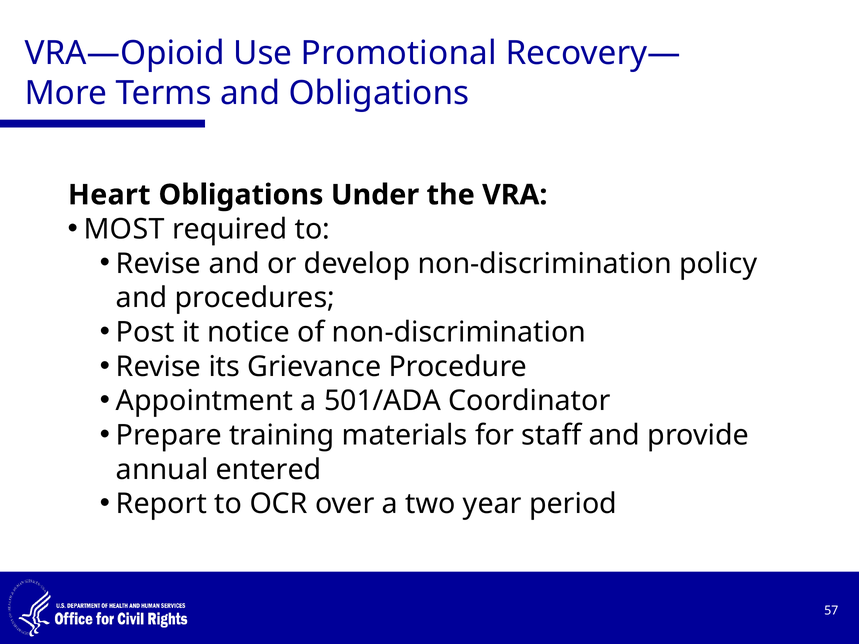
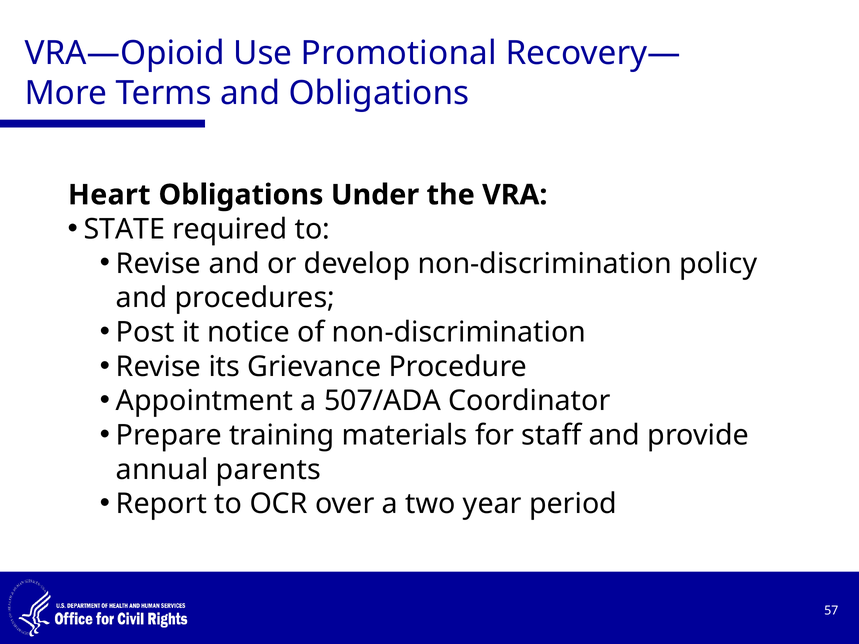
MOST: MOST -> STATE
501/ADA: 501/ADA -> 507/ADA
entered: entered -> parents
